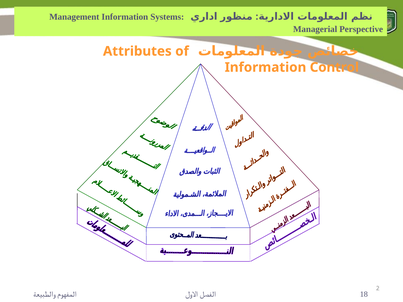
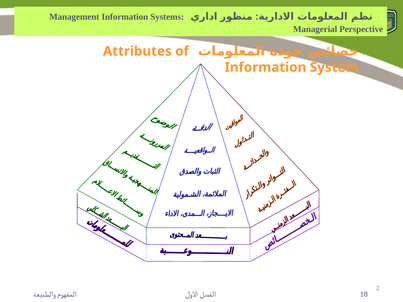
Control: Control -> System
